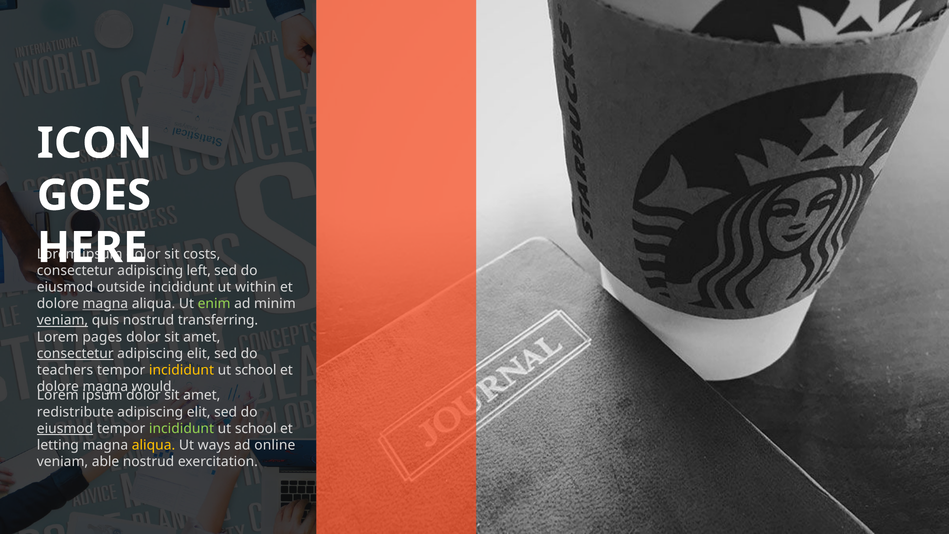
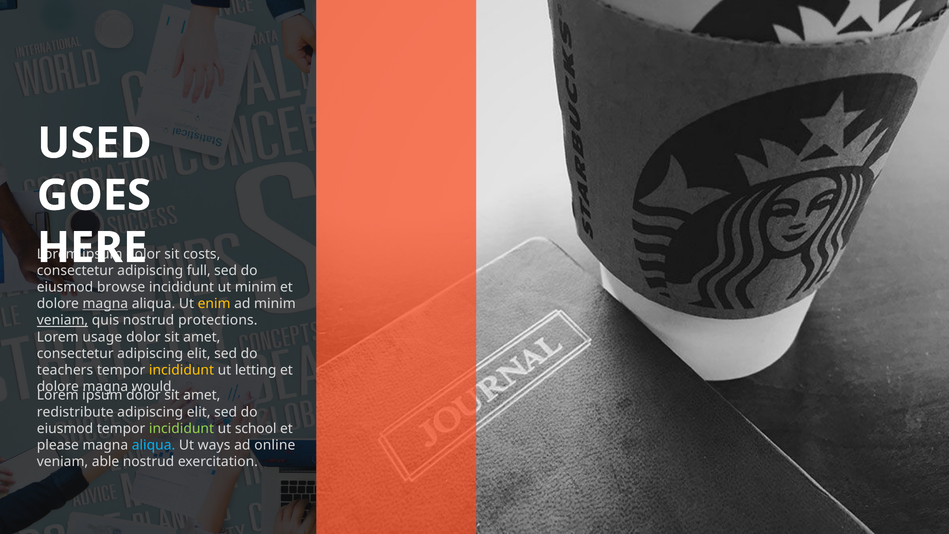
ICON: ICON -> USED
left: left -> full
outside: outside -> browse
ut within: within -> minim
enim colour: light green -> yellow
transferring: transferring -> protections
pages: pages -> usage
consectetur at (75, 354) underline: present -> none
school at (256, 370): school -> letting
eiusmod at (65, 428) underline: present -> none
letting: letting -> please
aliqua at (154, 445) colour: yellow -> light blue
